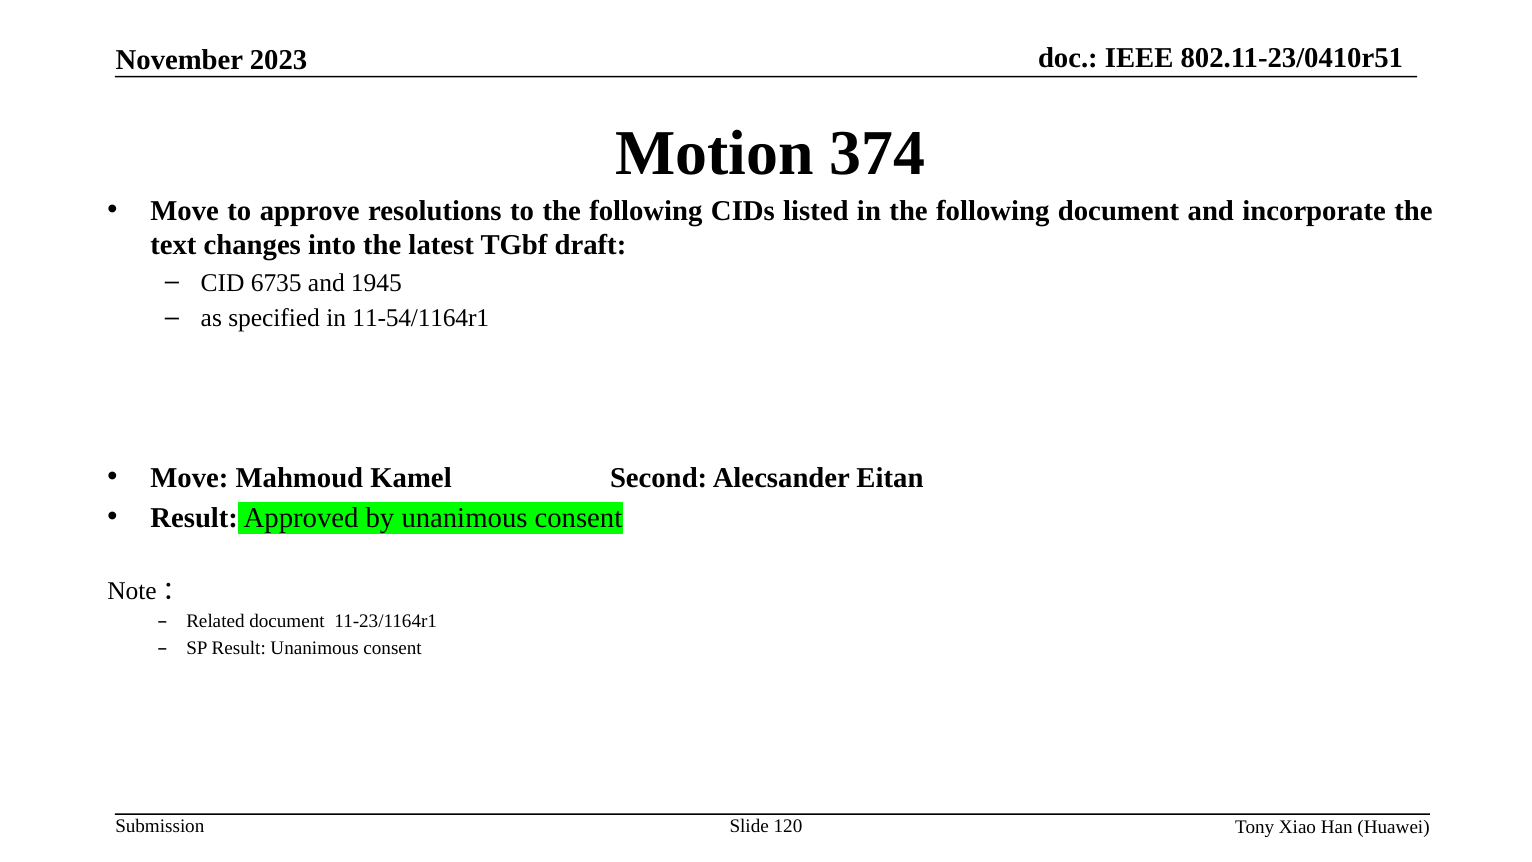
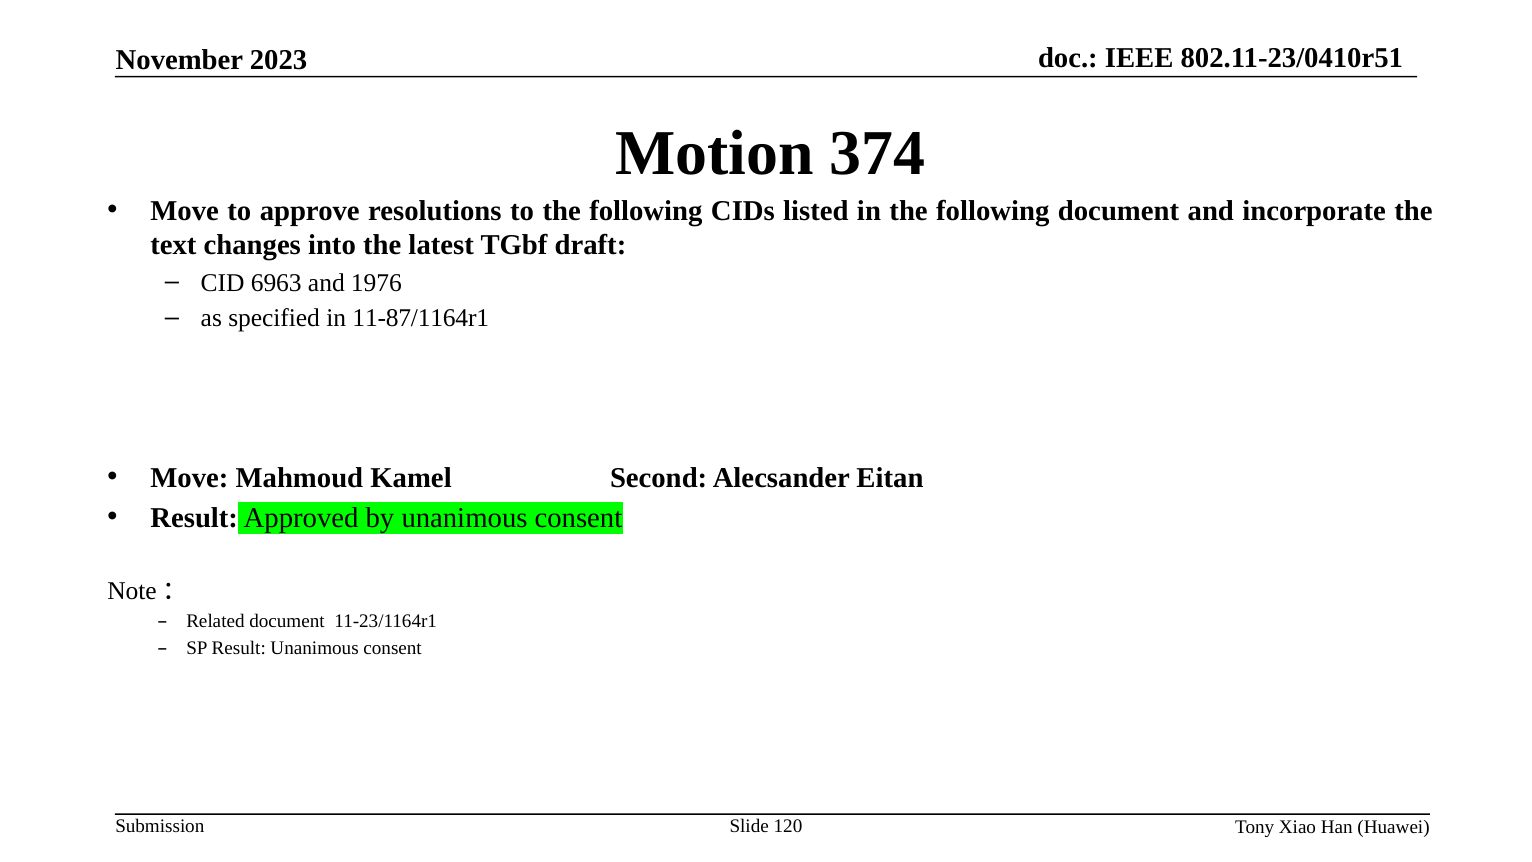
6735: 6735 -> 6963
1945: 1945 -> 1976
11-54/1164r1: 11-54/1164r1 -> 11-87/1164r1
